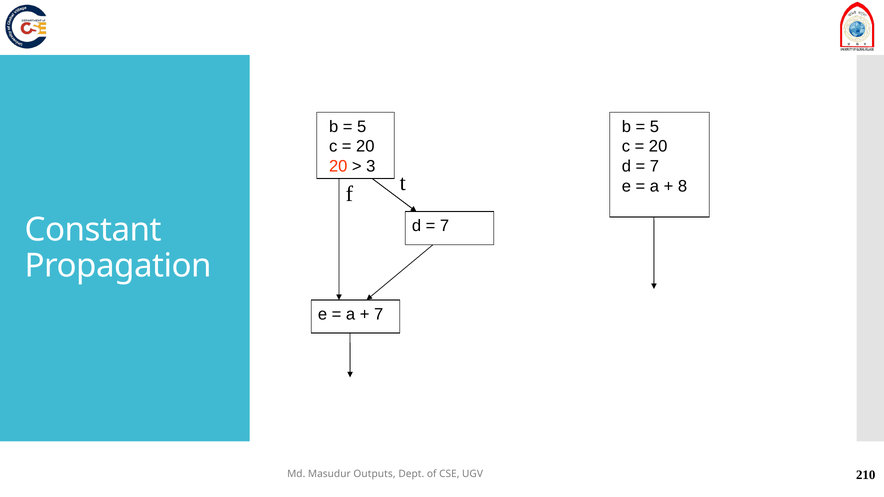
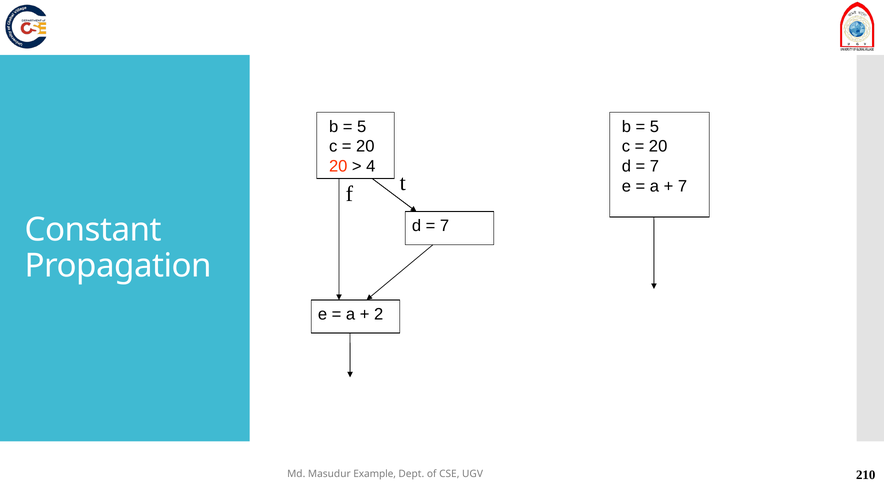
3: 3 -> 4
8 at (683, 186): 8 -> 7
7 at (379, 314): 7 -> 2
Outputs: Outputs -> Example
